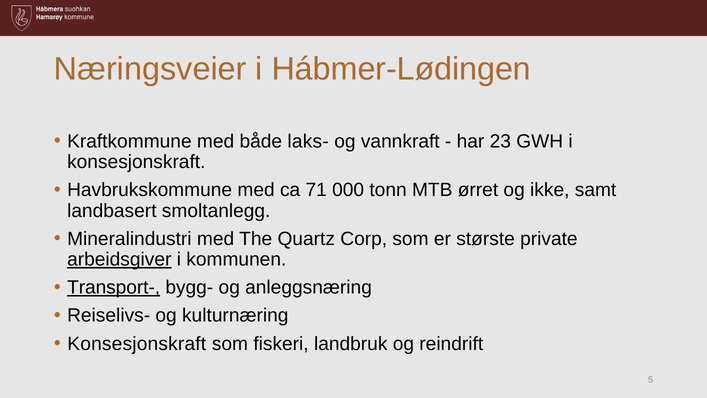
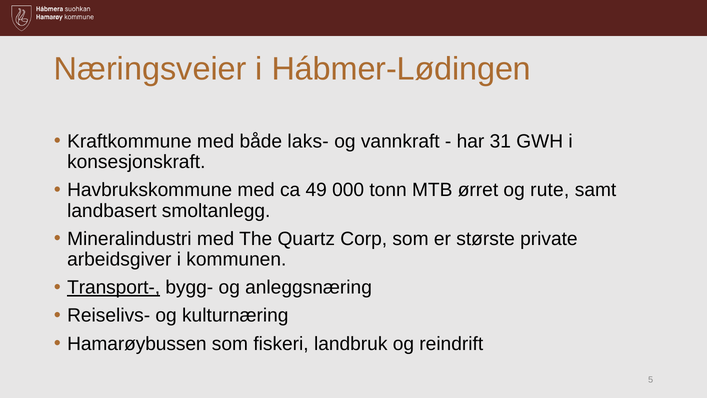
23: 23 -> 31
71: 71 -> 49
ikke: ikke -> rute
arbeidsgiver underline: present -> none
Konsesjonskraft at (137, 343): Konsesjonskraft -> Hamarøybussen
